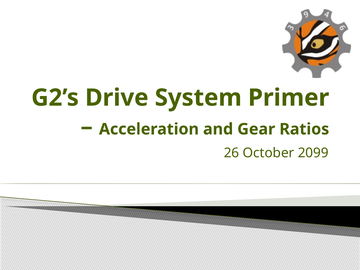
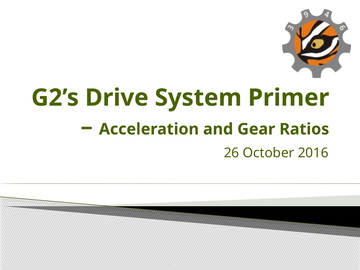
2099: 2099 -> 2016
